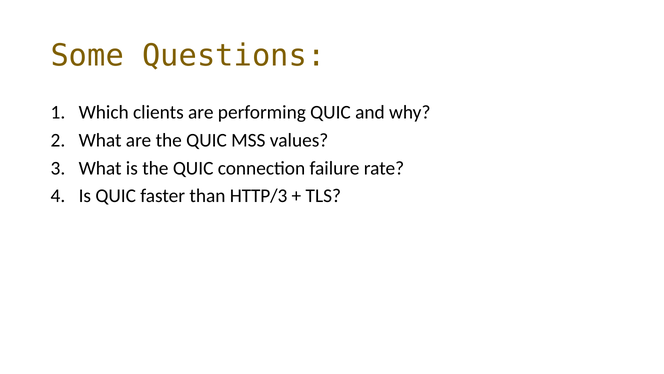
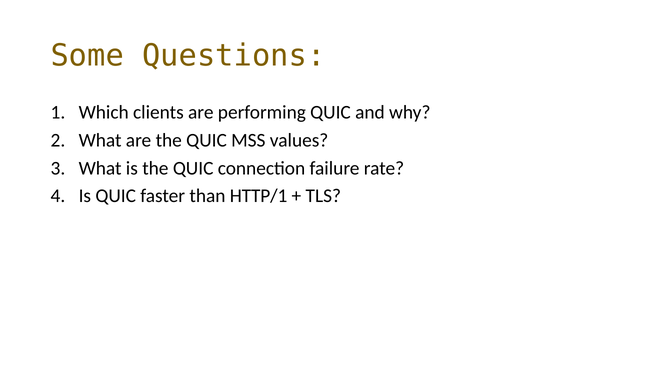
HTTP/3: HTTP/3 -> HTTP/1
